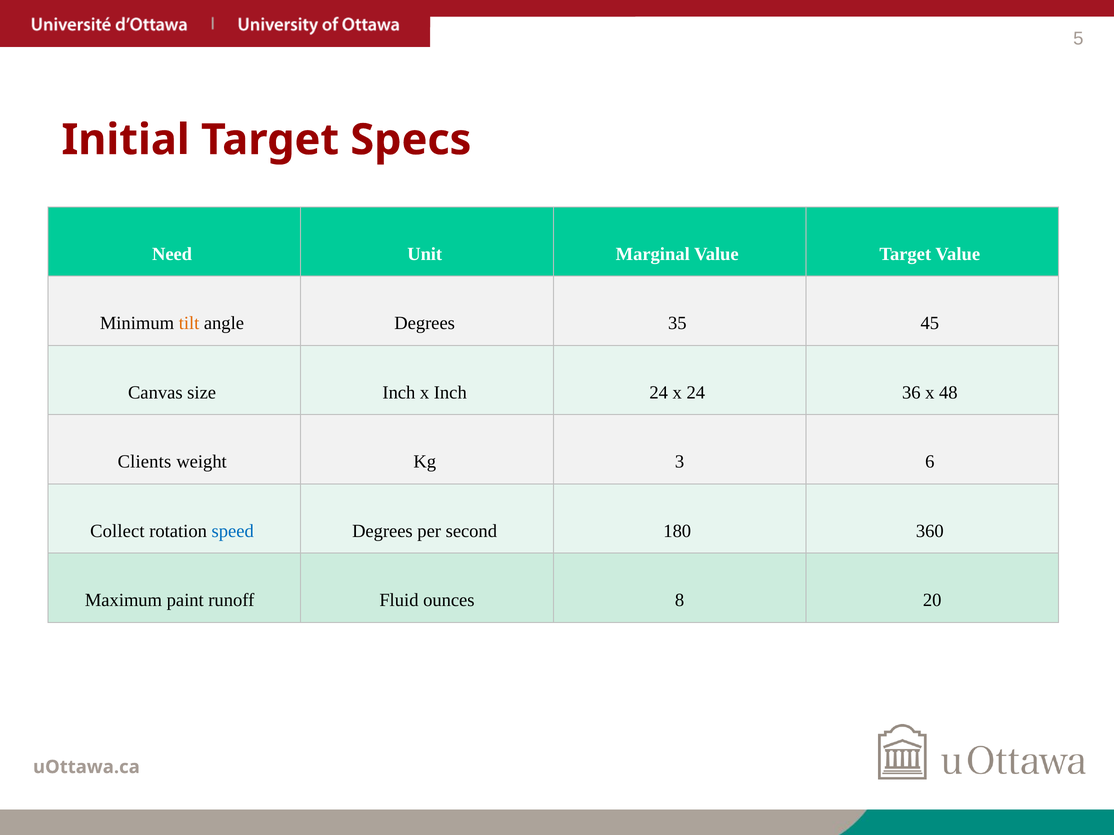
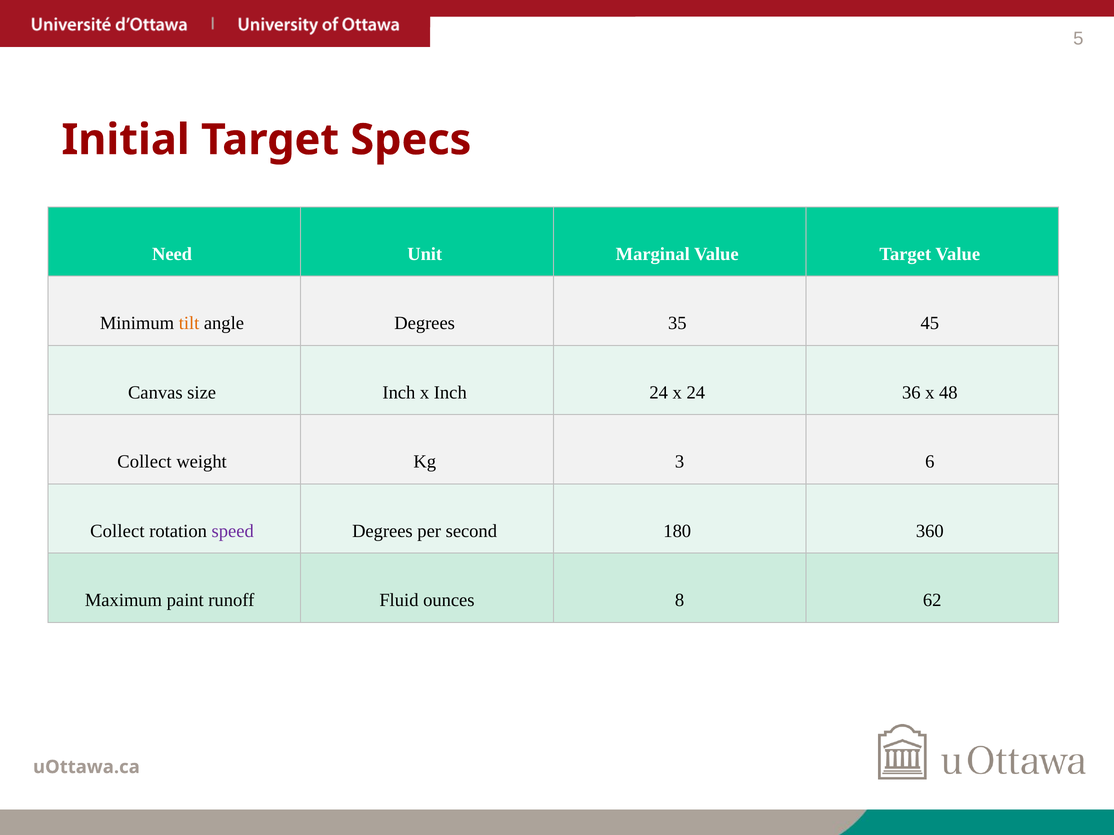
Clients at (144, 462): Clients -> Collect
speed colour: blue -> purple
20: 20 -> 62
